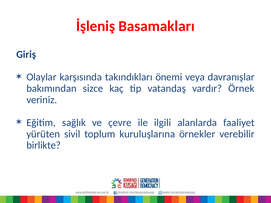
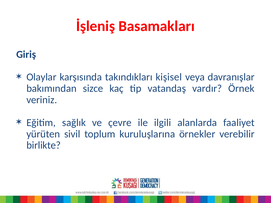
önemi: önemi -> kişisel
